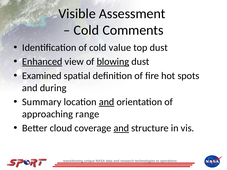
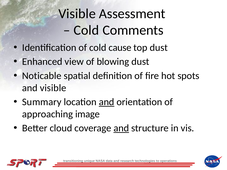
value: value -> cause
Enhanced underline: present -> none
blowing underline: present -> none
Examined: Examined -> Noticable
and during: during -> visible
range: range -> image
